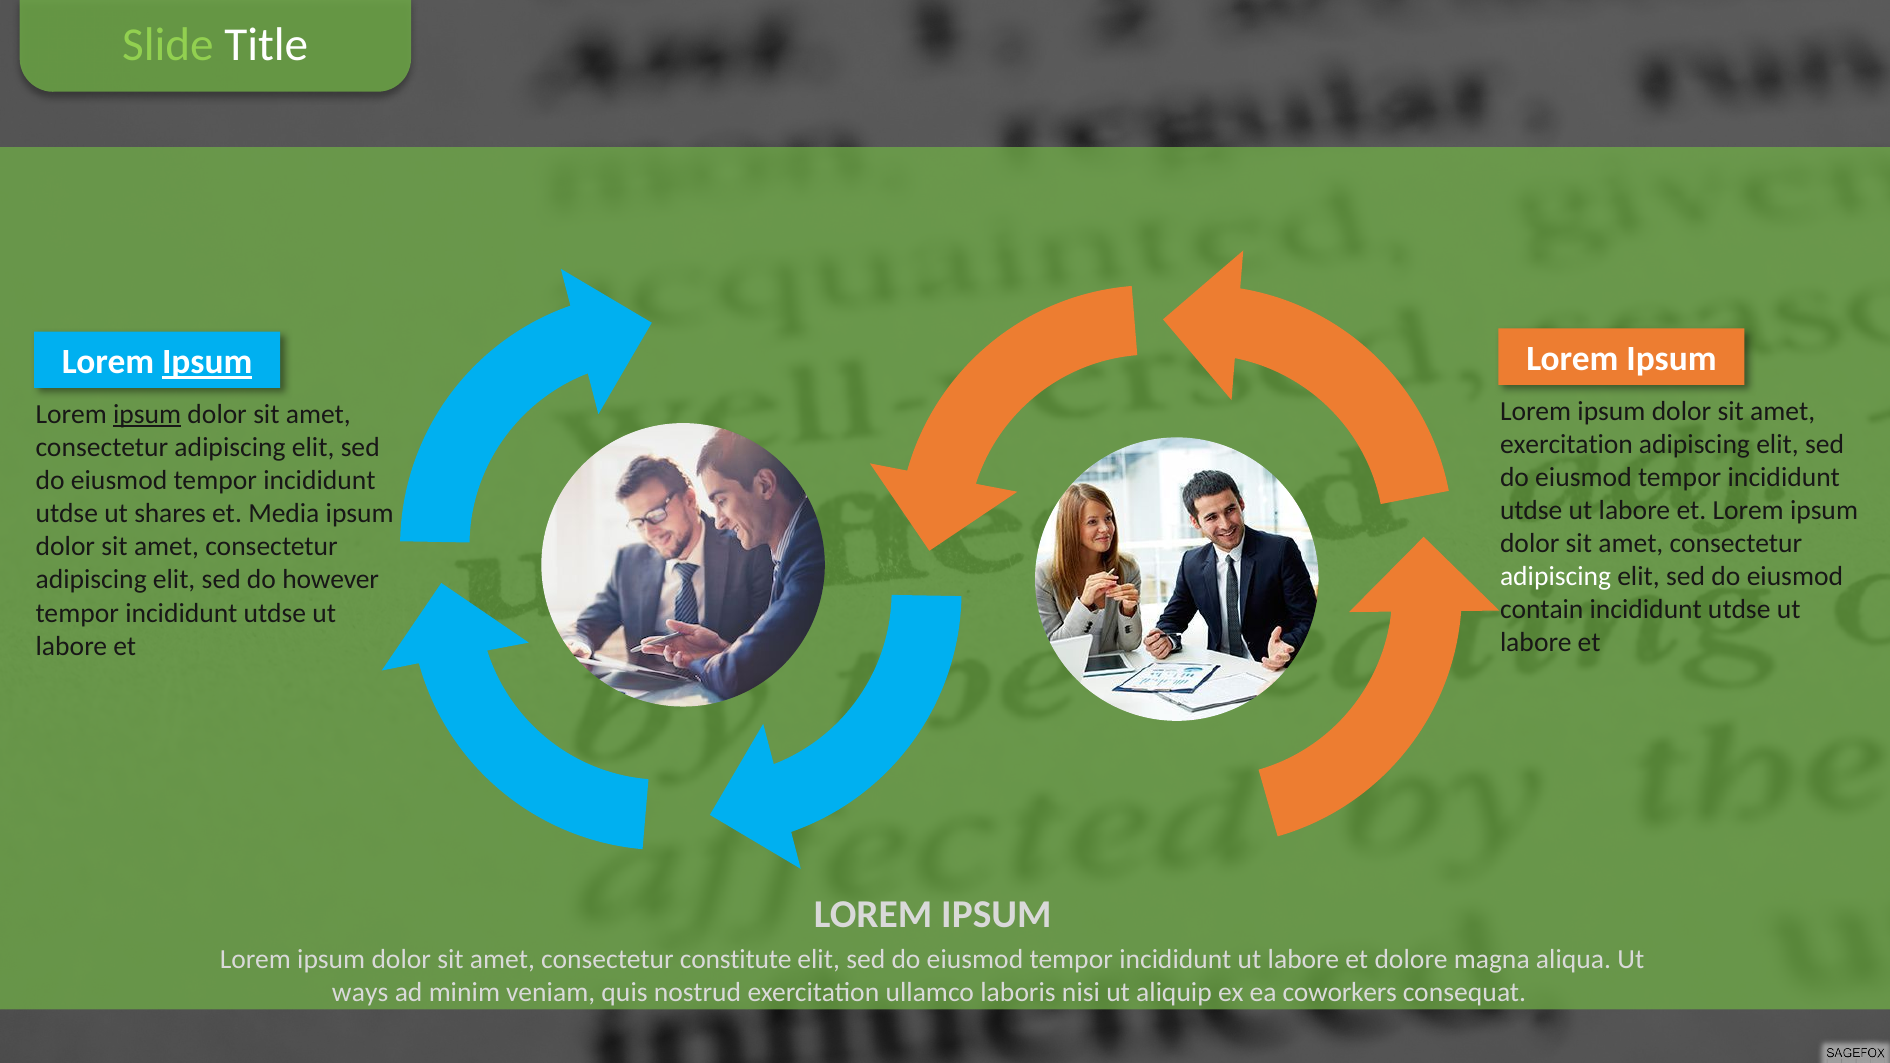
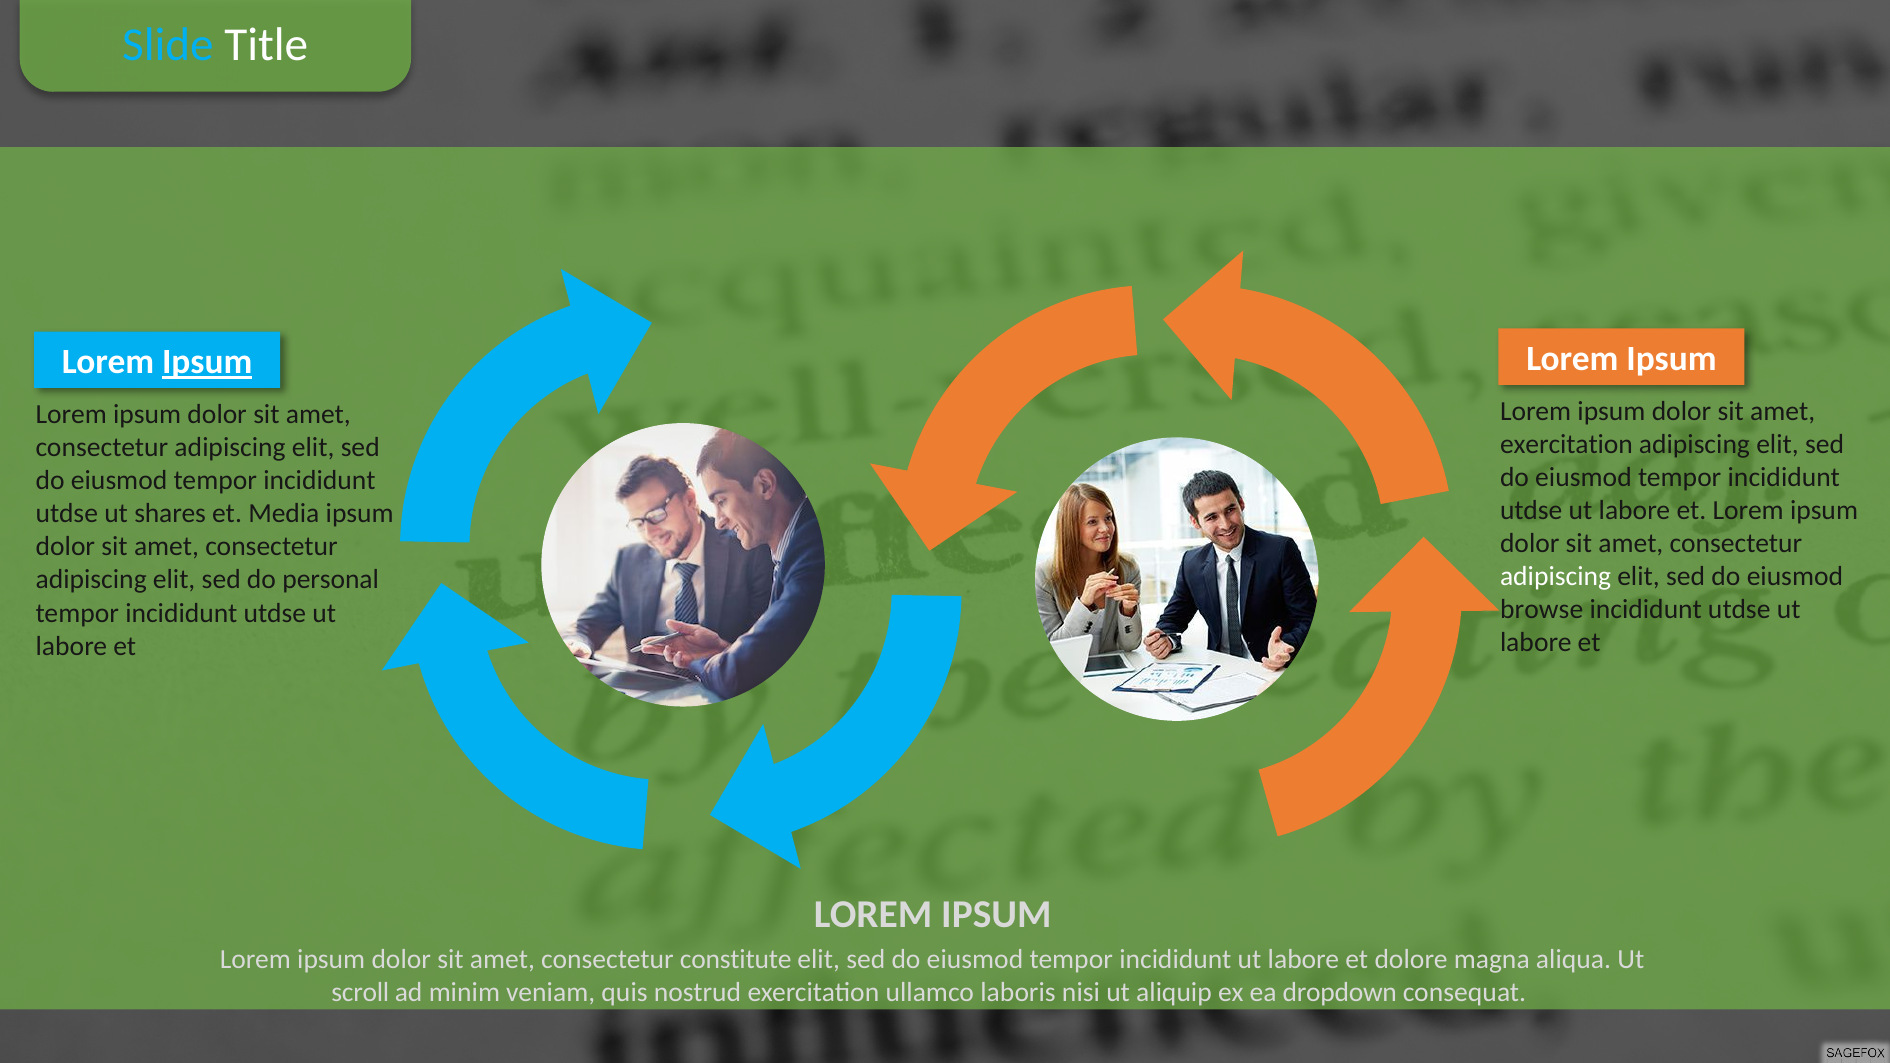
Slide colour: light green -> light blue
ipsum at (147, 414) underline: present -> none
however: however -> personal
contain: contain -> browse
ways: ways -> scroll
coworkers: coworkers -> dropdown
